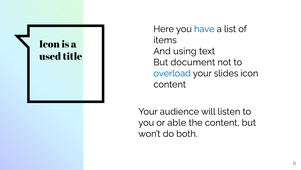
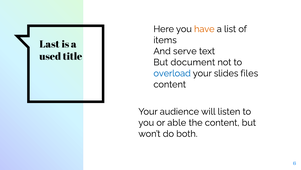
have colour: blue -> orange
Icon at (49, 44): Icon -> Last
using: using -> serve
slides icon: icon -> files
